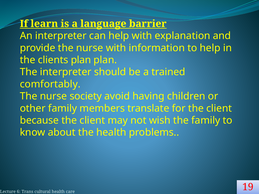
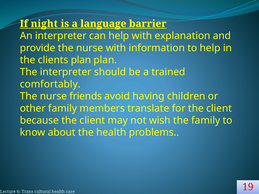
learn: learn -> night
society: society -> friends
